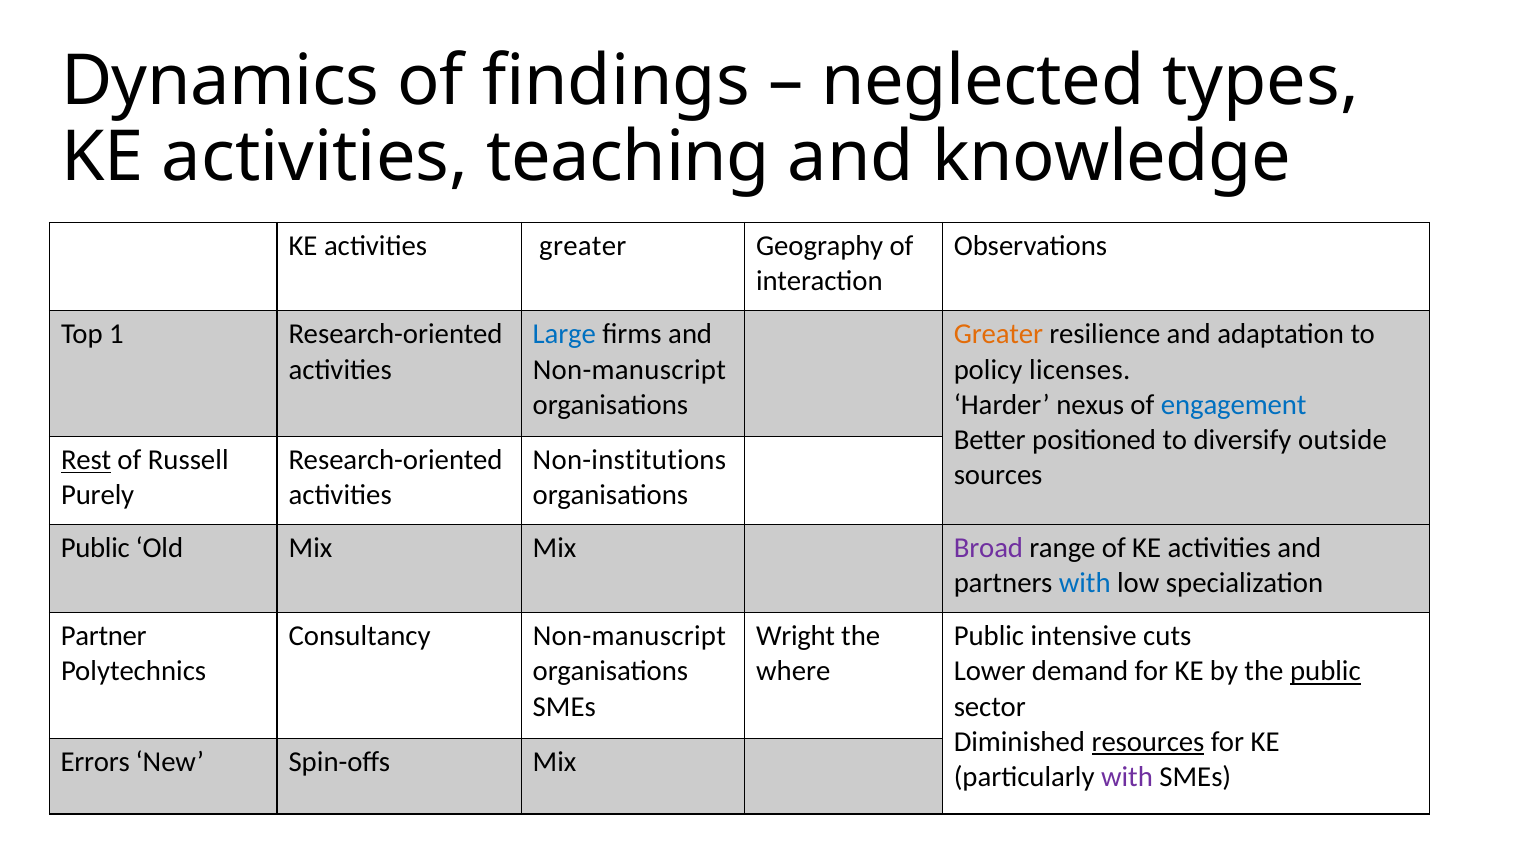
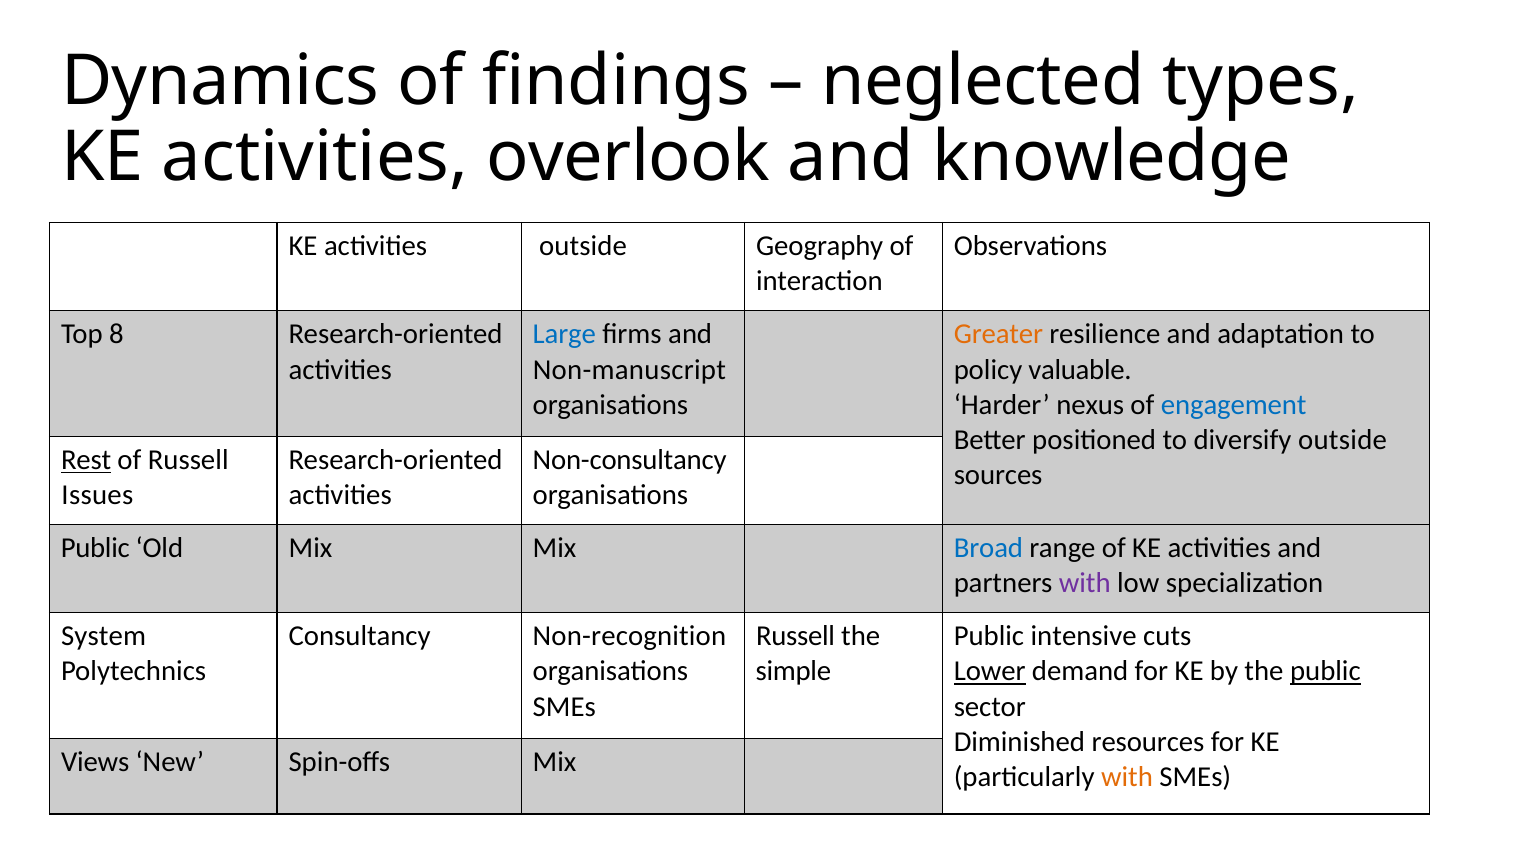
teaching: teaching -> overlook
activities greater: greater -> outside
1: 1 -> 8
licenses: licenses -> valuable
Non-institutions: Non-institutions -> Non-consultancy
Purely: Purely -> Issues
Broad colour: purple -> blue
with at (1085, 583) colour: blue -> purple
Partner: Partner -> System
Consultancy Non-manuscript: Non-manuscript -> Non-recognition
Wright at (796, 636): Wright -> Russell
where: where -> simple
Lower underline: none -> present
resources underline: present -> none
Errors: Errors -> Views
with at (1127, 776) colour: purple -> orange
